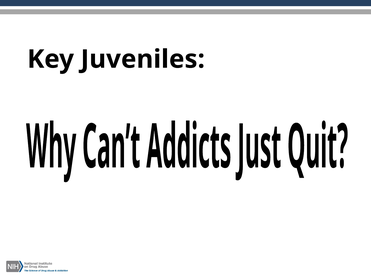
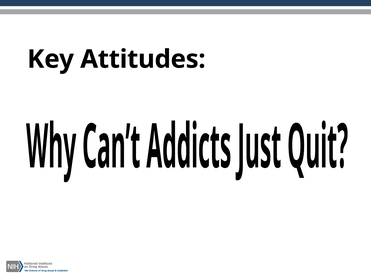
Juveniles: Juveniles -> Attitudes
